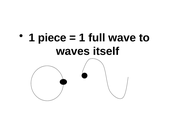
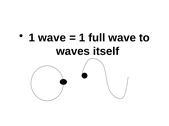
1 piece: piece -> wave
